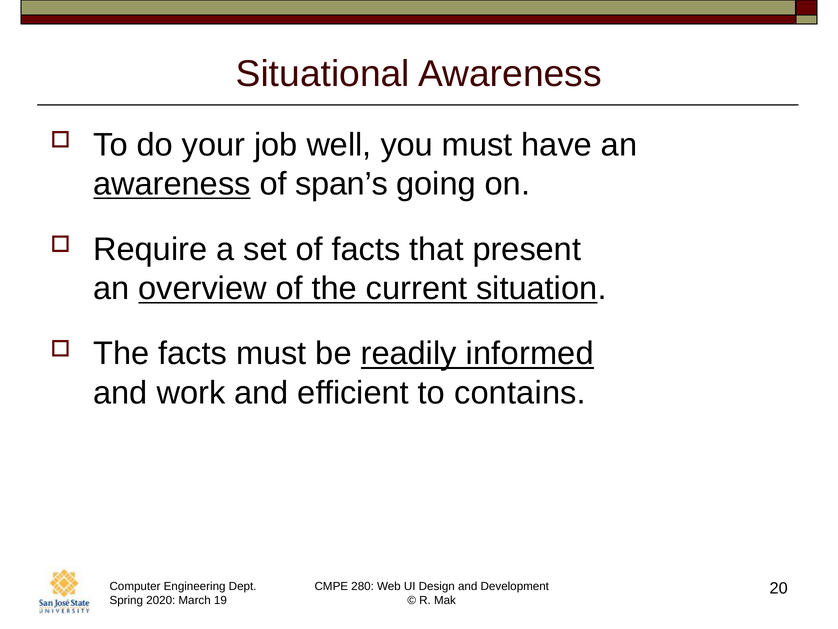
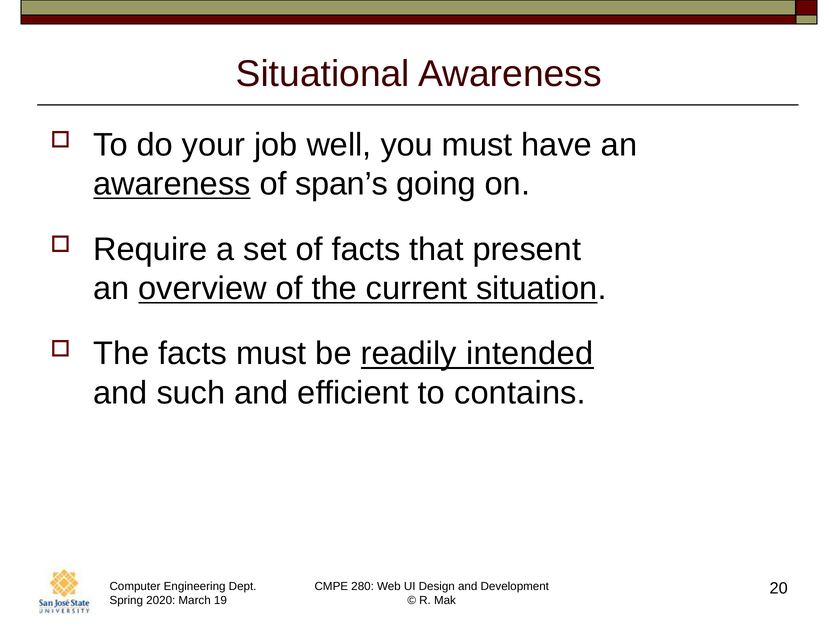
informed: informed -> intended
work: work -> such
